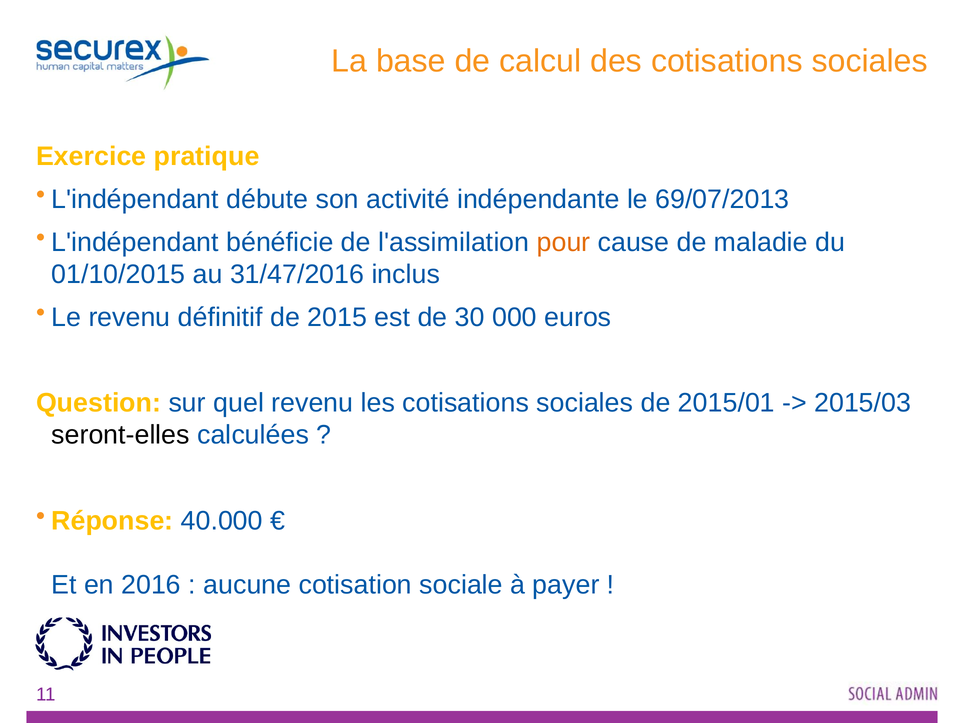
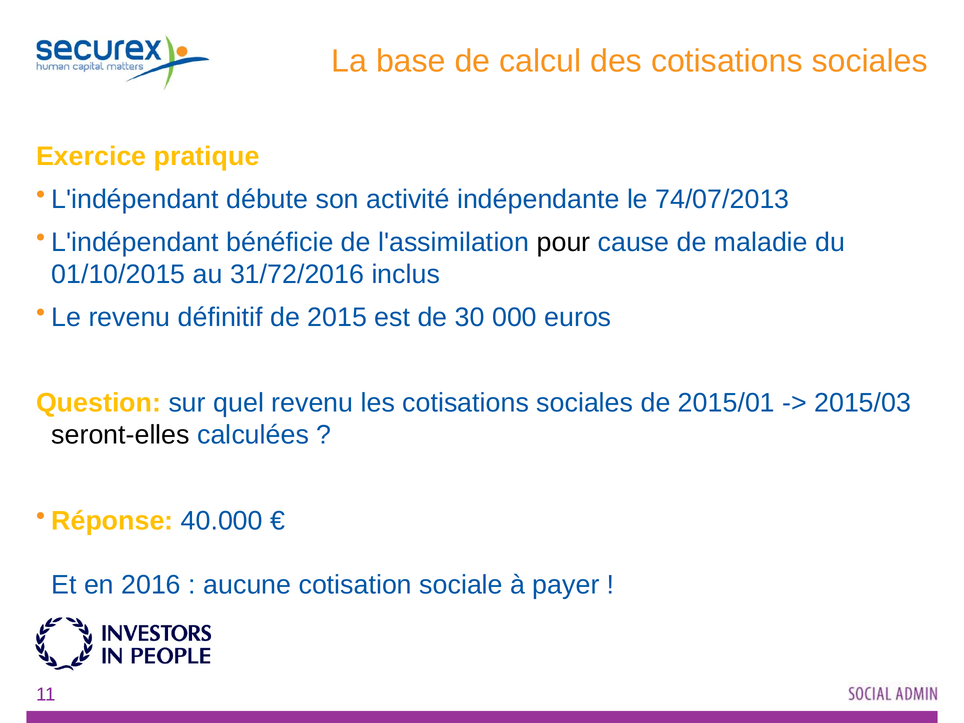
69/07/2013: 69/07/2013 -> 74/07/2013
pour colour: orange -> black
31/47/2016: 31/47/2016 -> 31/72/2016
